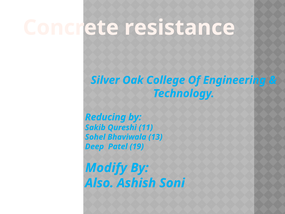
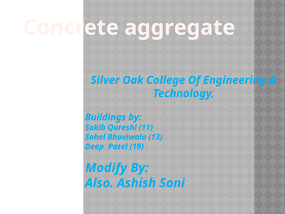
resistance: resistance -> aggregate
Reducing: Reducing -> Buildings
